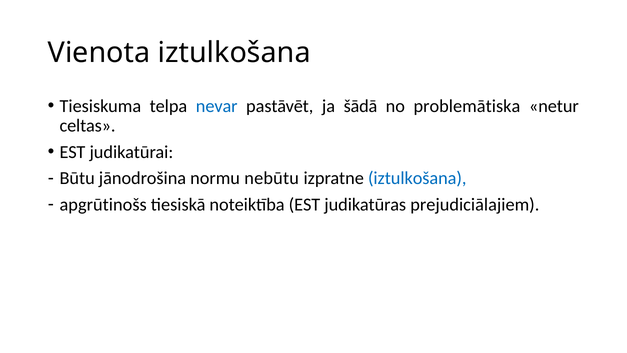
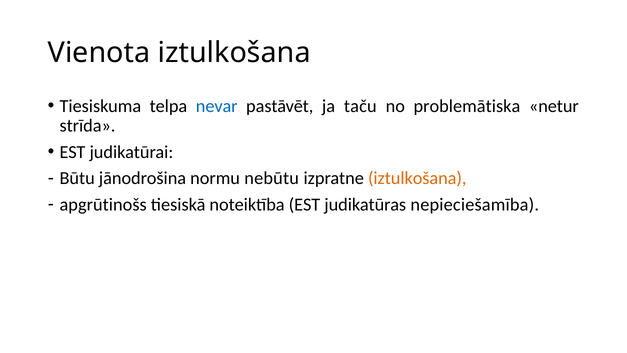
šādā: šādā -> taču
celtas: celtas -> strīda
iztulkošana at (417, 178) colour: blue -> orange
prejudiciālajiem: prejudiciālajiem -> nepieciešamība
